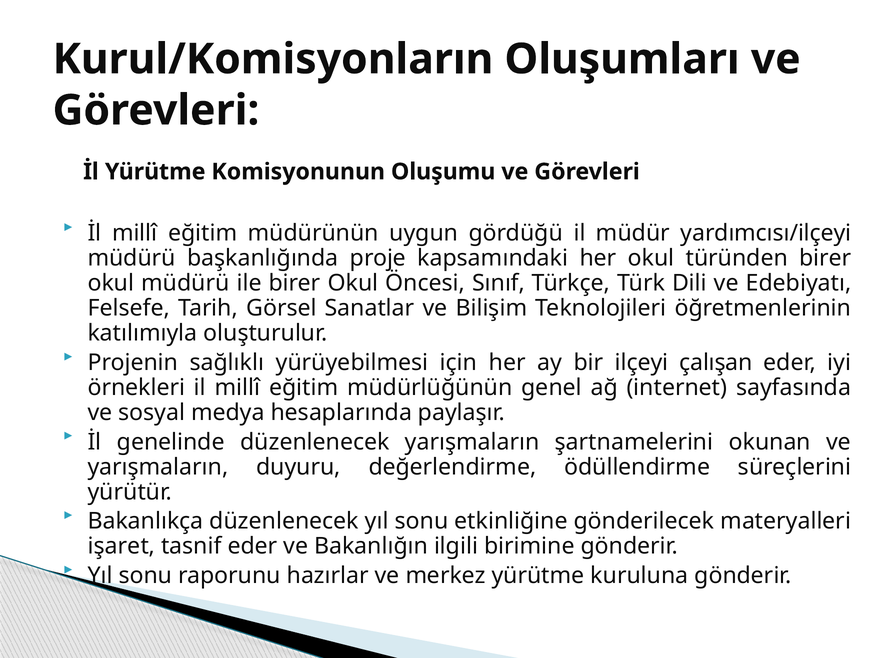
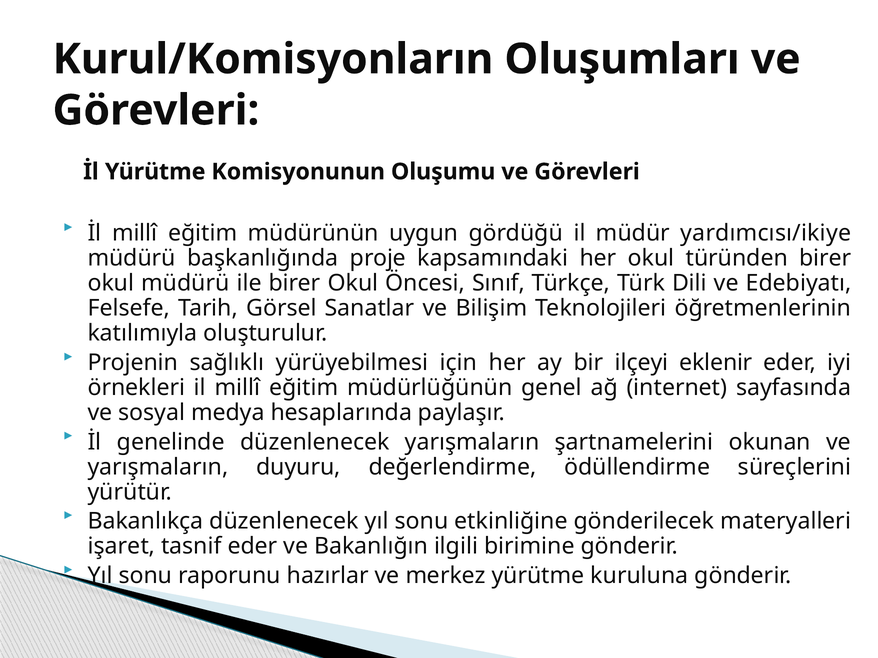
yardımcısı/ilçeyi: yardımcısı/ilçeyi -> yardımcısı/ikiye
çalışan: çalışan -> eklenir
